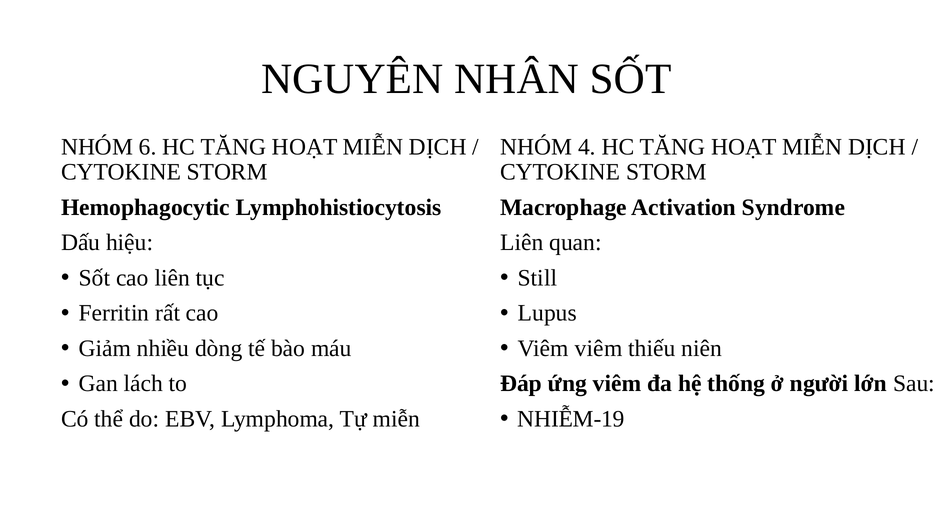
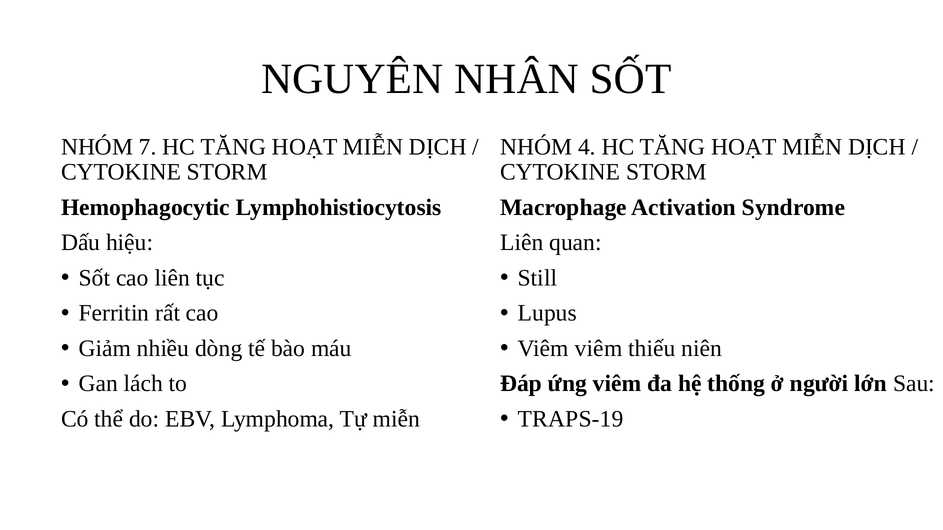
6: 6 -> 7
NHIỄM-19: NHIỄM-19 -> TRAPS-19
